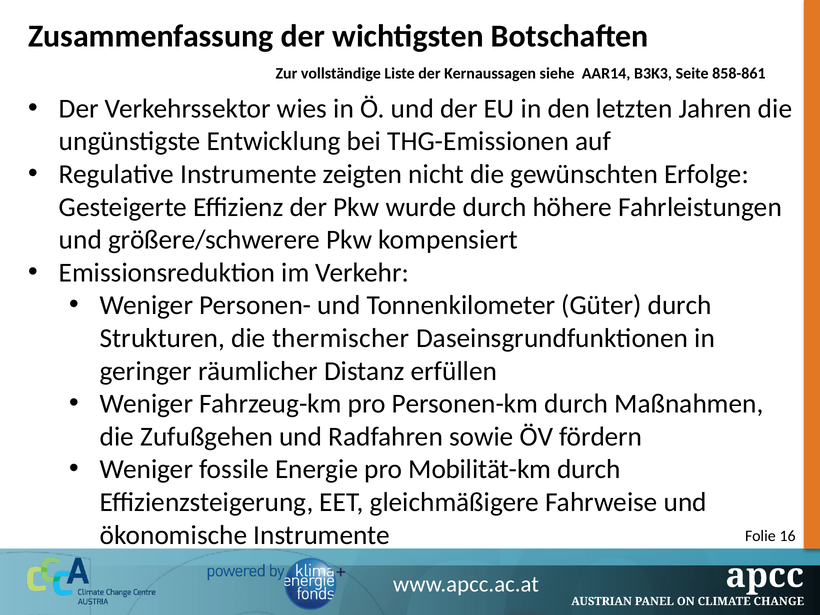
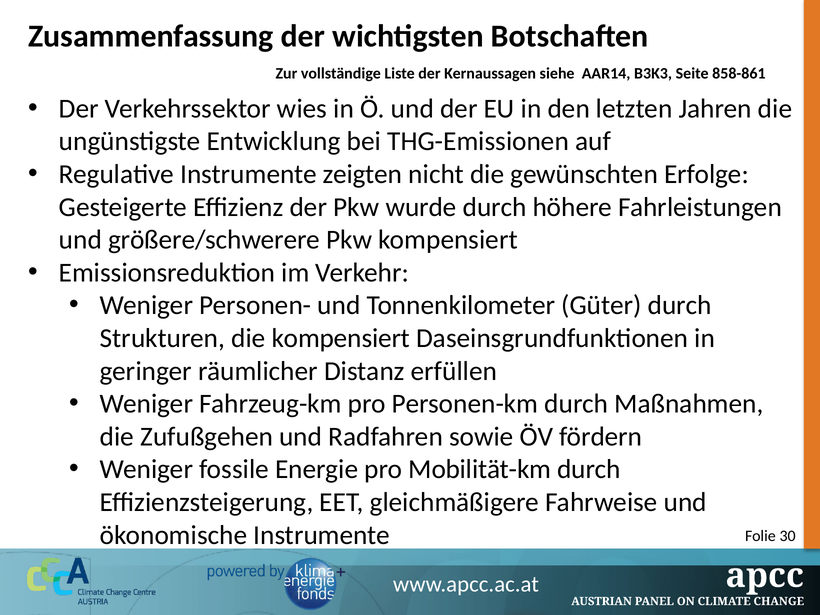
die thermischer: thermischer -> kompensiert
16: 16 -> 30
